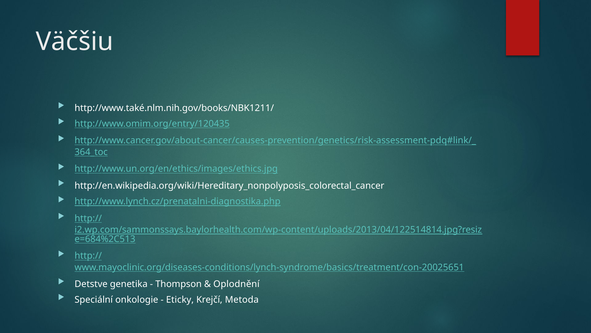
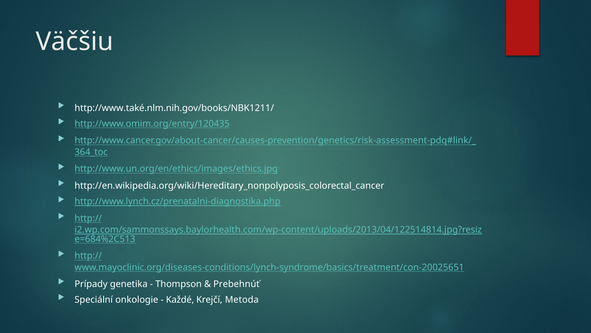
Detstve: Detstve -> Prípady
Oplodnění: Oplodnění -> Prebehnúť
Eticky: Eticky -> Každé
